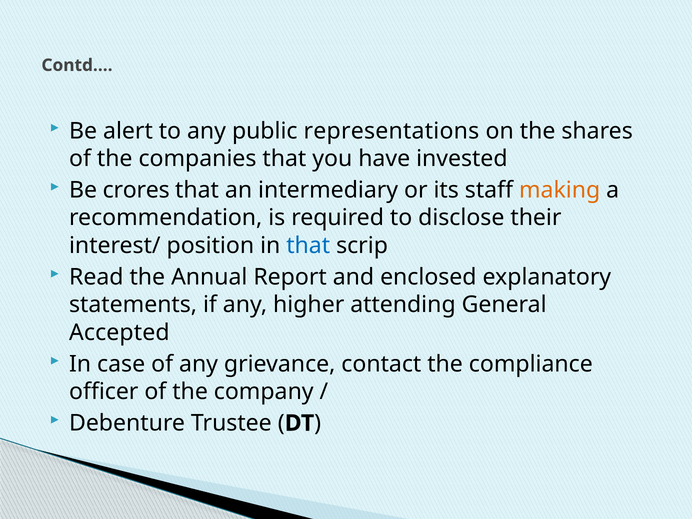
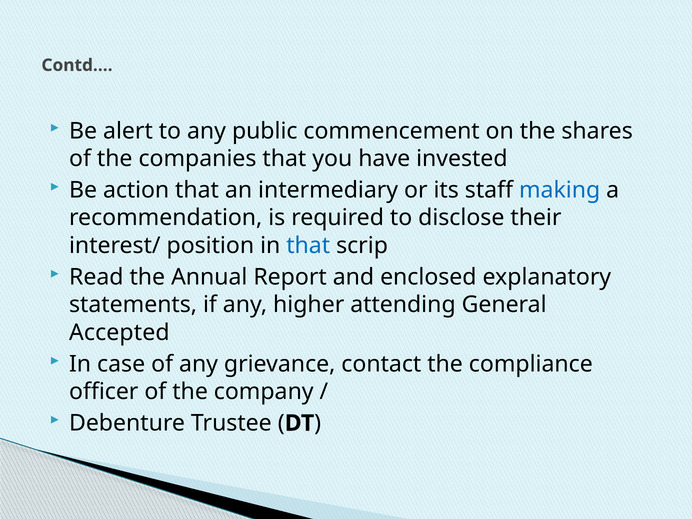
representations: representations -> commencement
crores: crores -> action
making colour: orange -> blue
